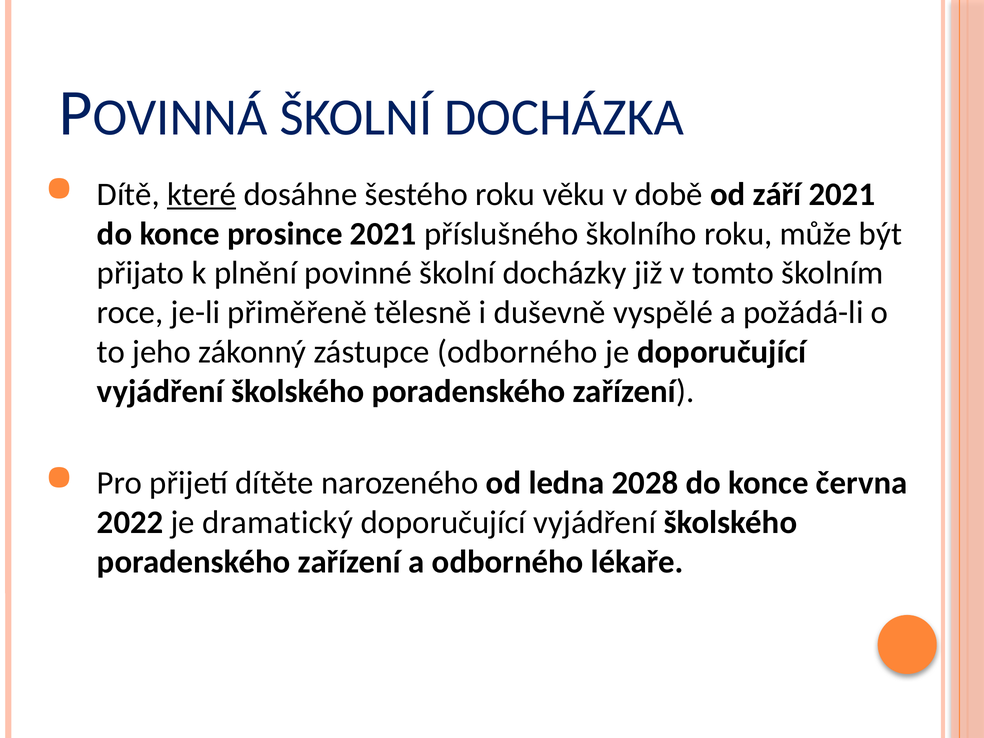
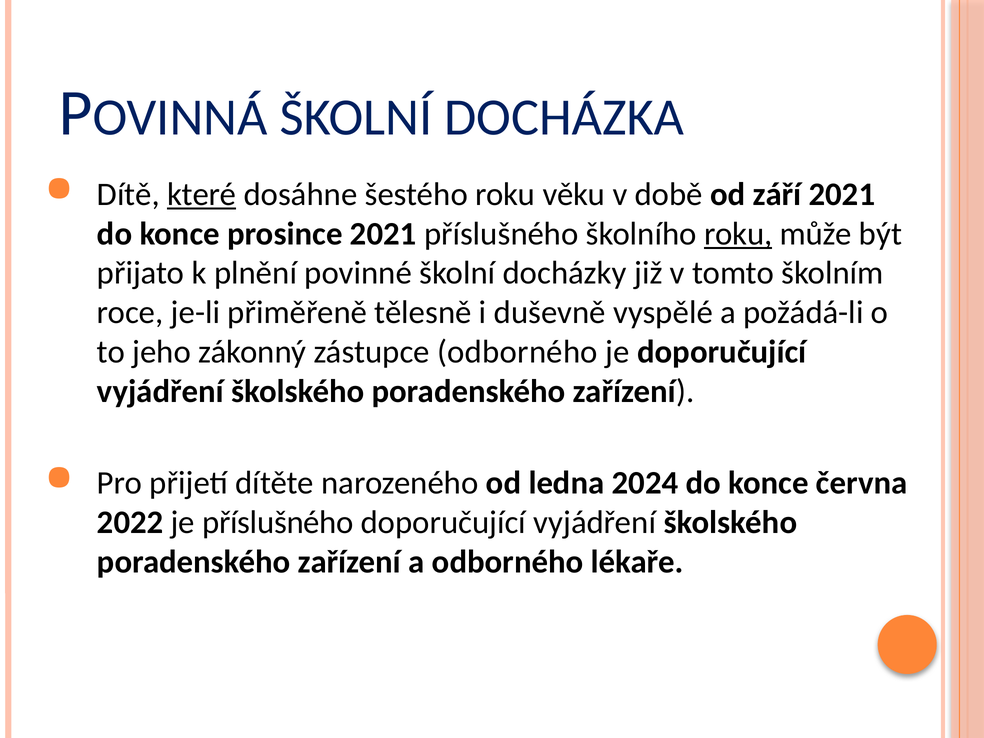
roku at (738, 234) underline: none -> present
2028: 2028 -> 2024
je dramatický: dramatický -> příslušného
